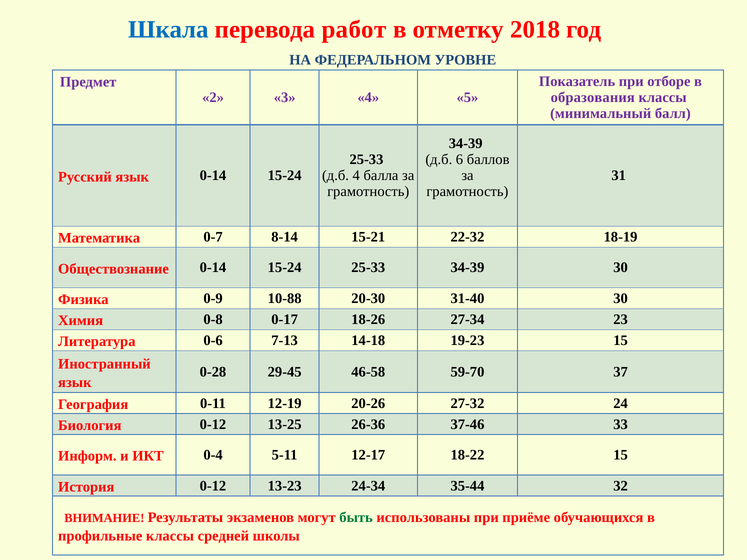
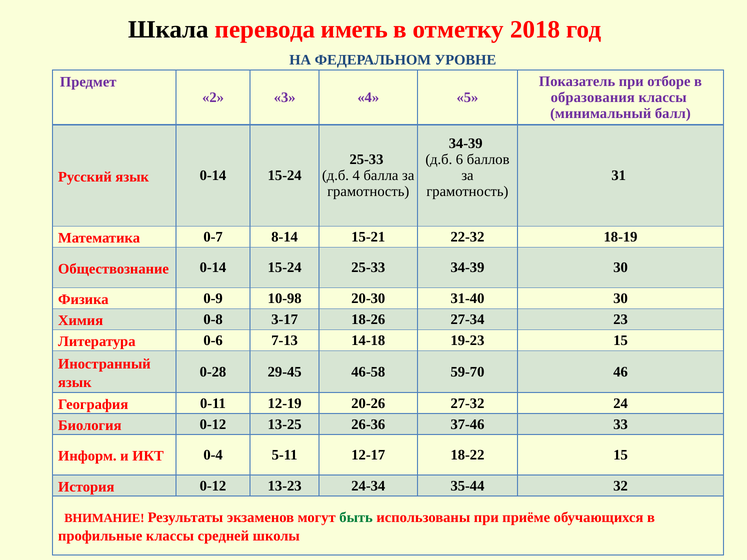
Шкала colour: blue -> black
работ: работ -> иметь
10-88: 10-88 -> 10-98
0-17: 0-17 -> 3-17
37: 37 -> 46
